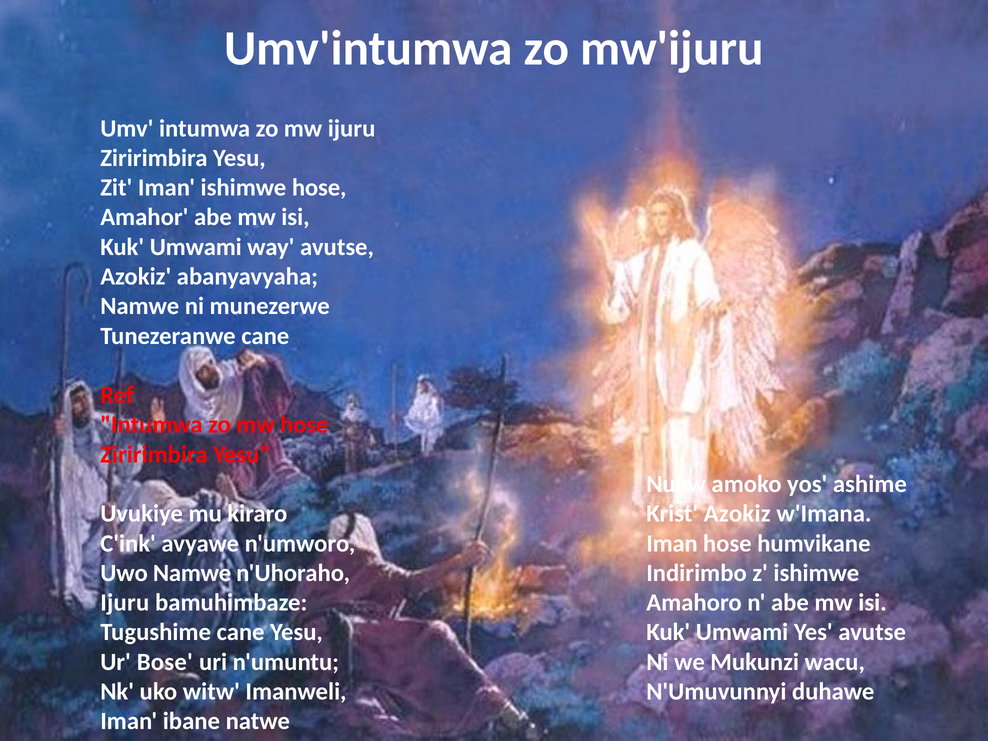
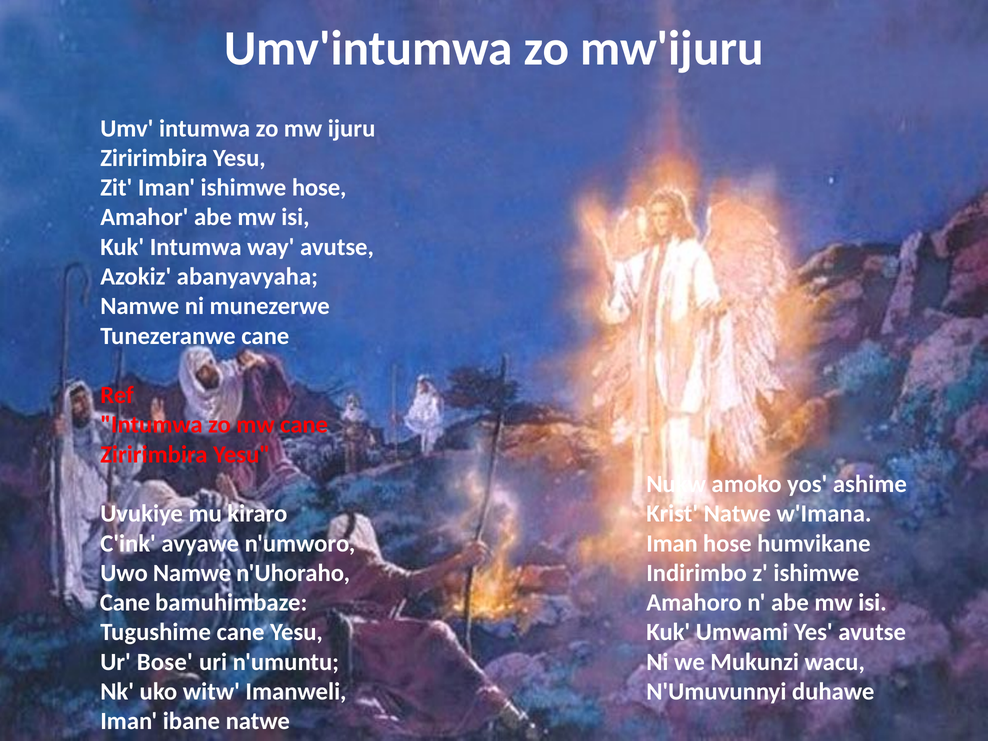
Umwami at (196, 247): Umwami -> Intumwa
mw hose: hose -> cane
Krist Azokiz: Azokiz -> Natwe
Ijuru at (125, 603): Ijuru -> Cane
